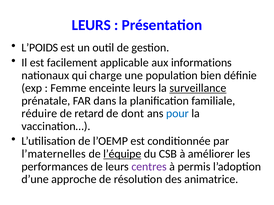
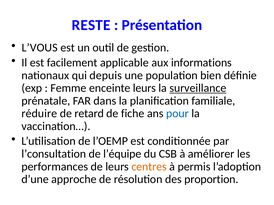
LEURS at (91, 25): LEURS -> RESTE
L’POIDS: L’POIDS -> L’VOUS
charge: charge -> depuis
dont: dont -> fiche
l’maternelles: l’maternelles -> l’consultation
l’équipe underline: present -> none
centres colour: purple -> orange
animatrice: animatrice -> proportion
